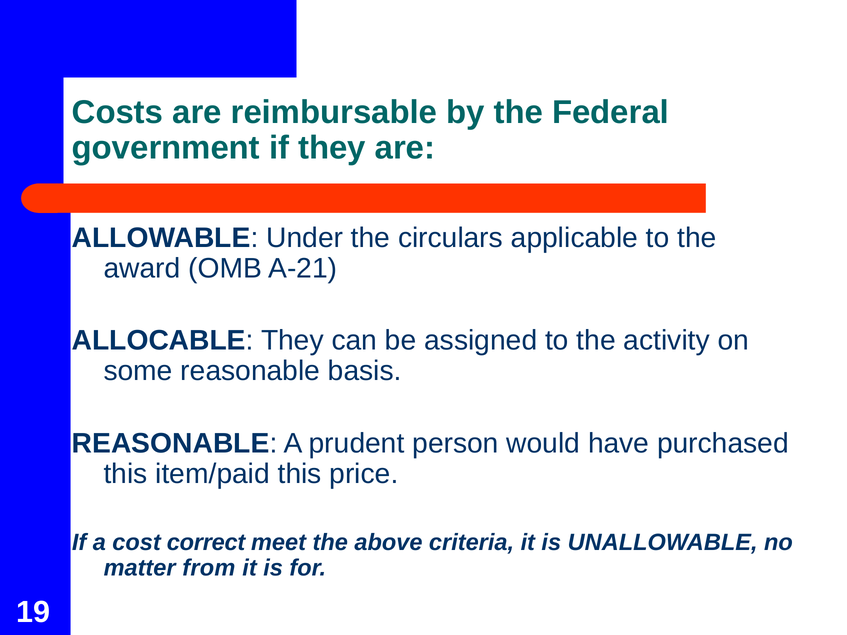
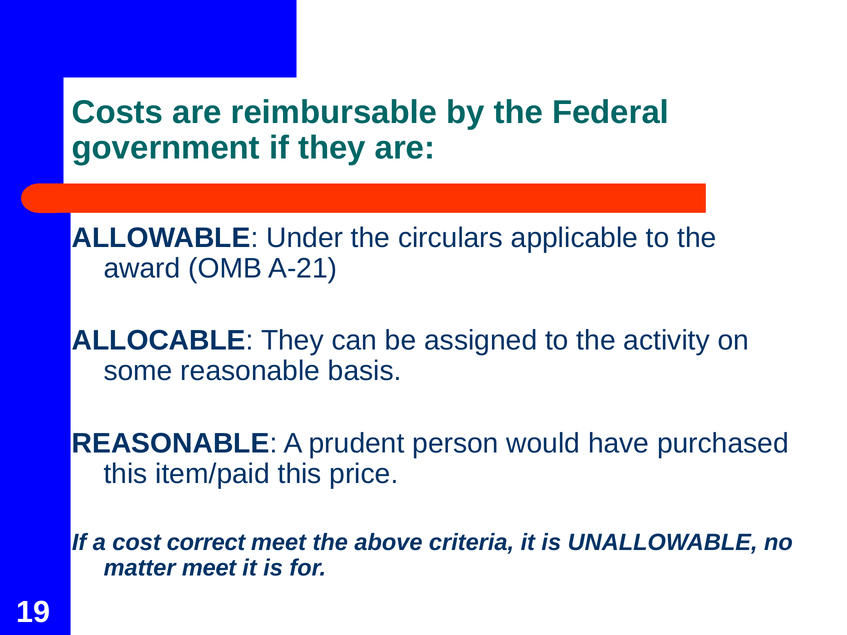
matter from: from -> meet
